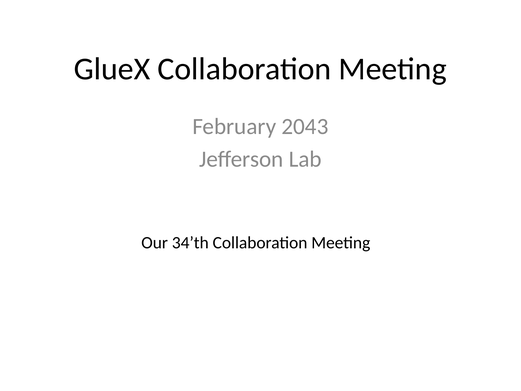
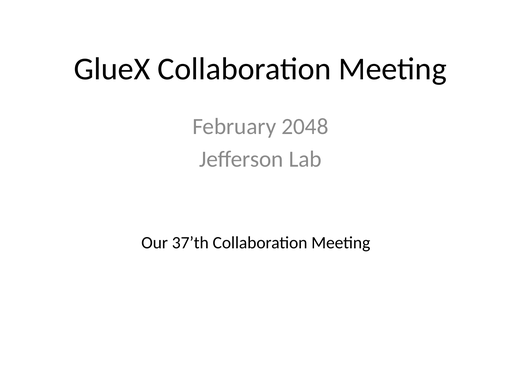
2043: 2043 -> 2048
34’th: 34’th -> 37’th
